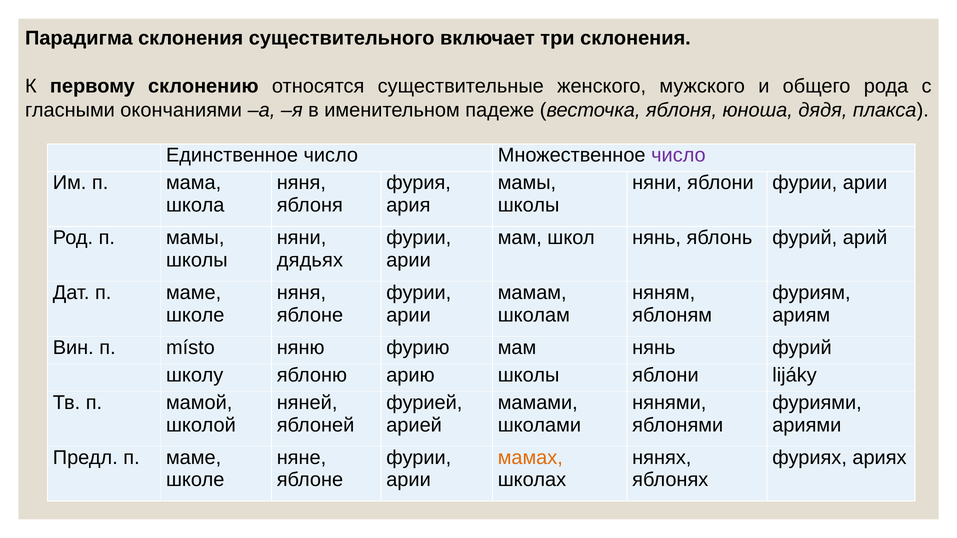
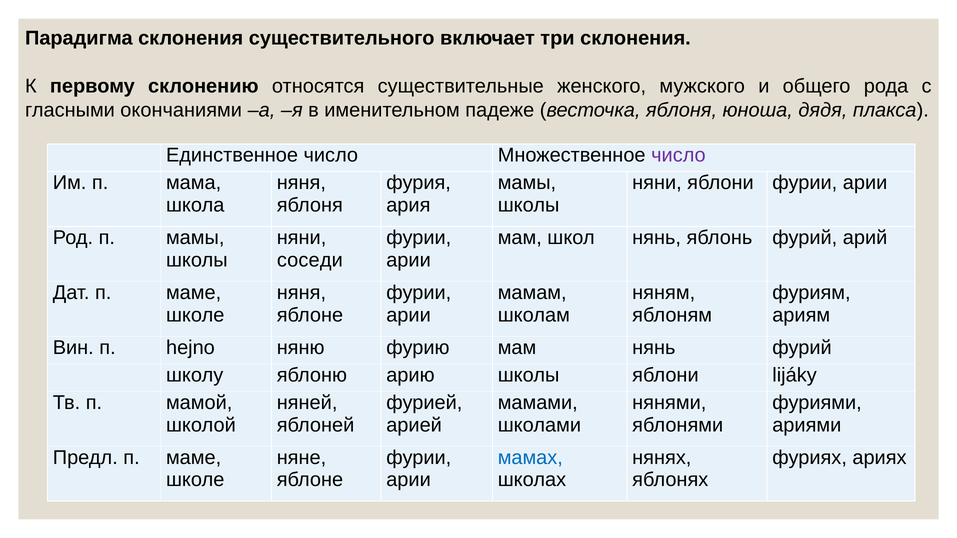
дядьях: дядьях -> соседи
místo: místo -> hejno
мамах colour: orange -> blue
